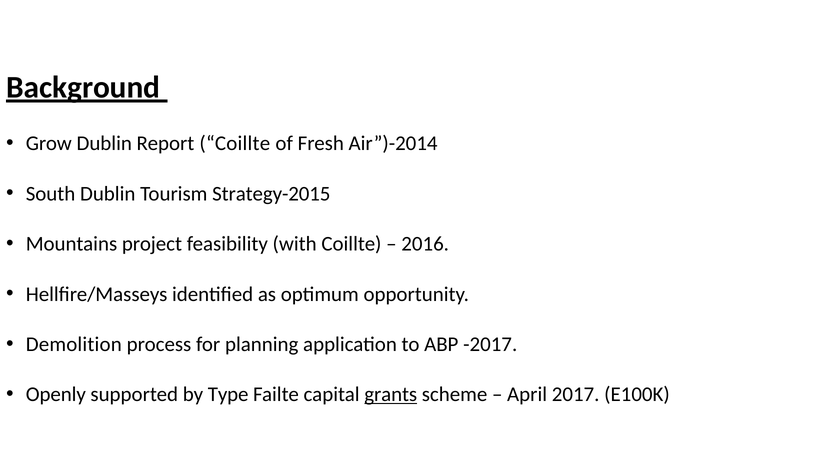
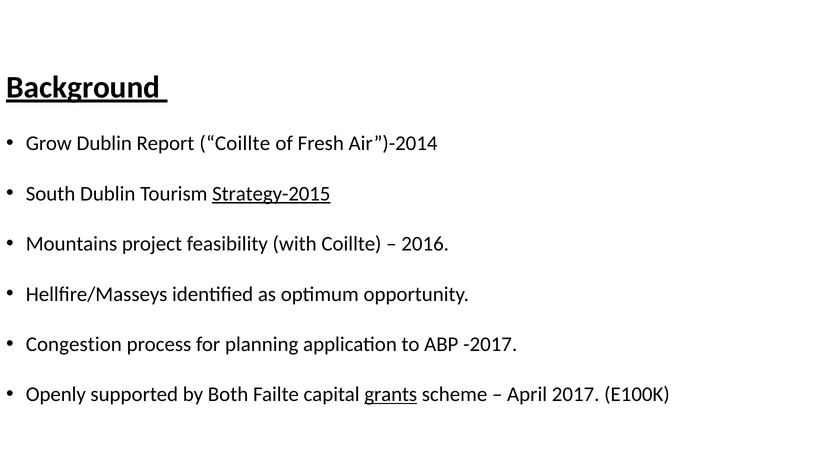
Strategy-2015 underline: none -> present
Demolition: Demolition -> Congestion
Type: Type -> Both
